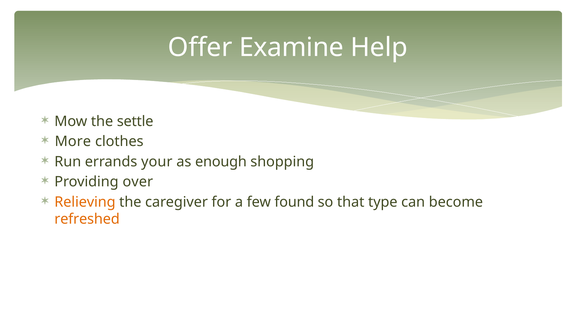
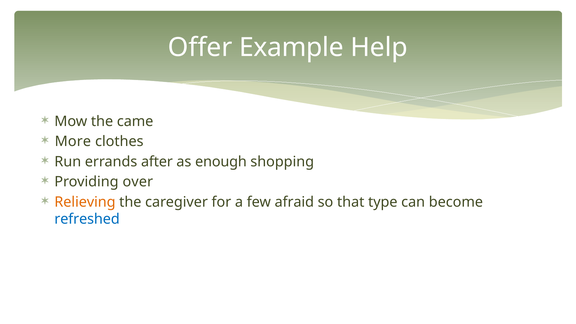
Examine: Examine -> Example
settle: settle -> came
your: your -> after
found: found -> afraid
refreshed colour: orange -> blue
